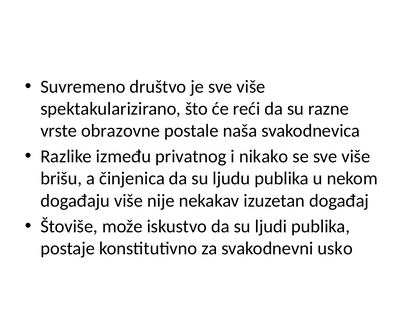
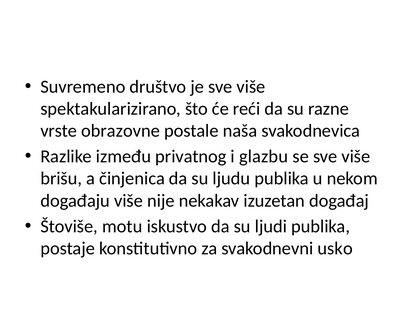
nikako: nikako -> glazbu
može: može -> motu
